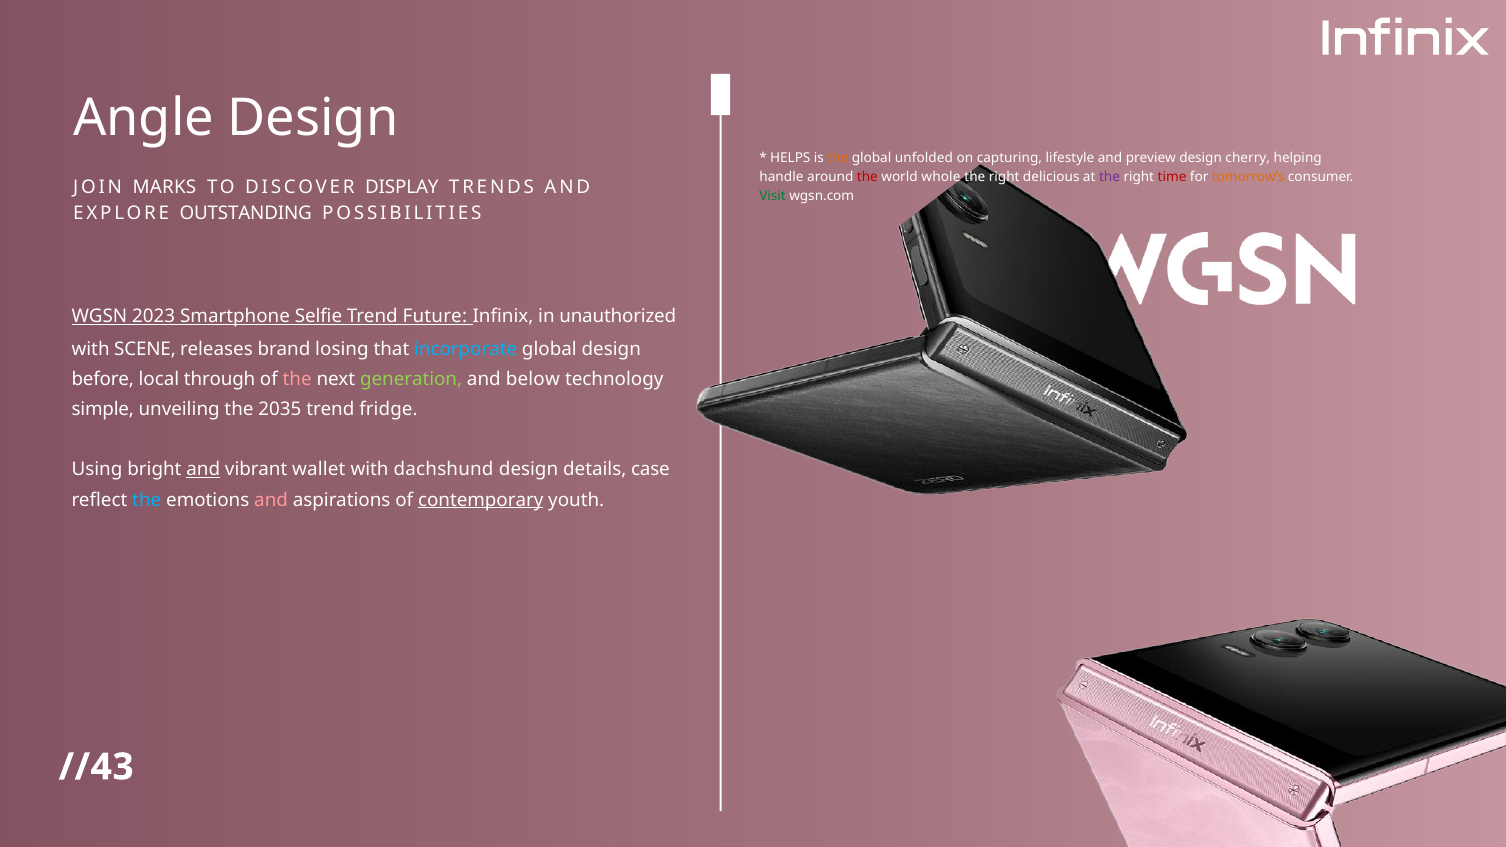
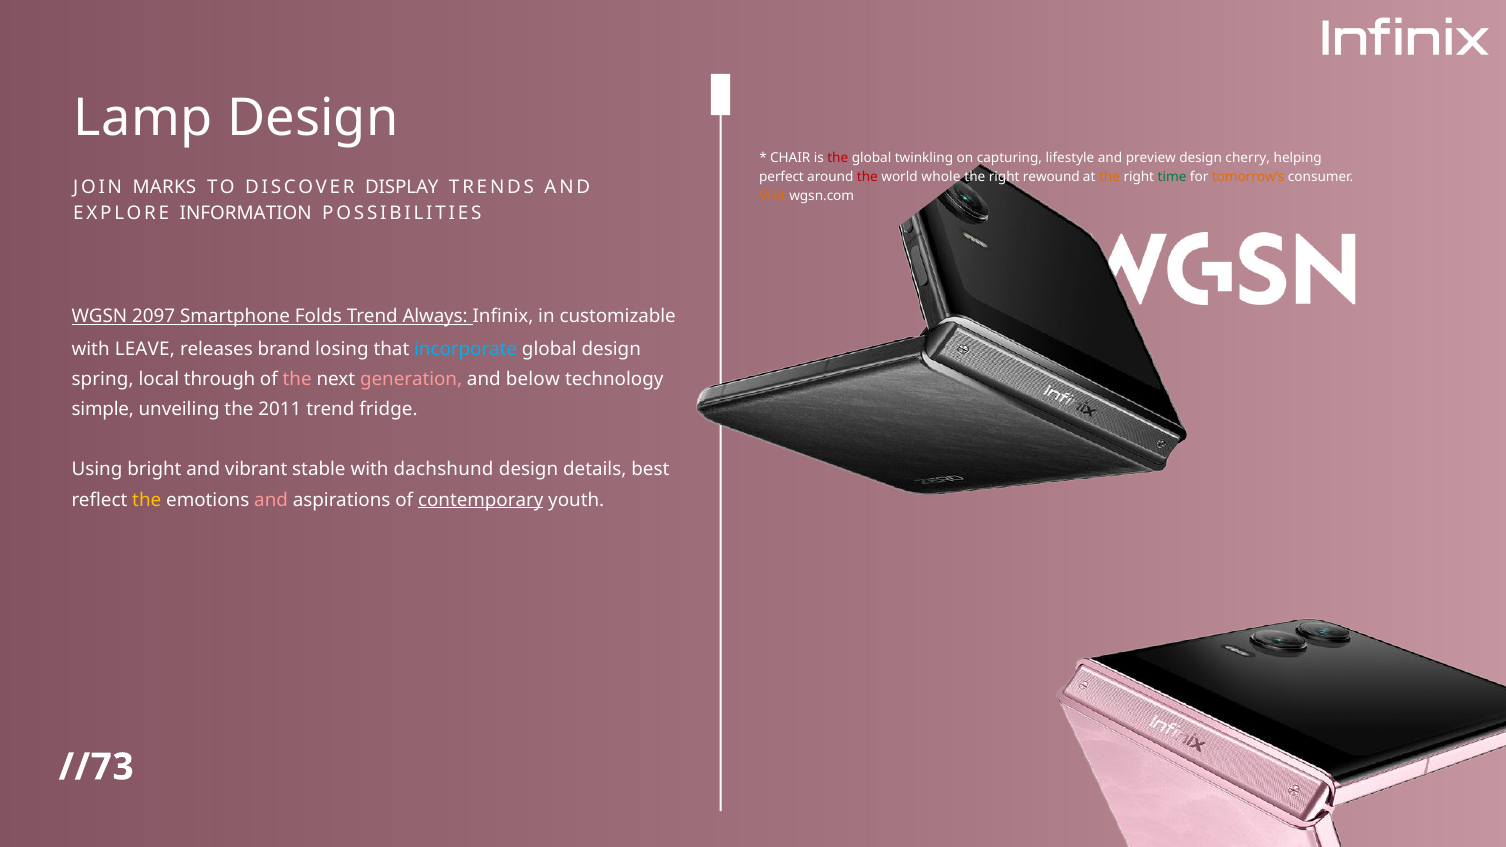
Angle: Angle -> Lamp
HELPS: HELPS -> CHAIR
the at (838, 158) colour: orange -> red
unfolded: unfolded -> twinkling
handle: handle -> perfect
delicious: delicious -> rewound
the at (1110, 177) colour: purple -> orange
time colour: red -> green
Visit colour: green -> orange
OUTSTANDING: OUTSTANDING -> INFORMATION
2023: 2023 -> 2097
Selfie: Selfie -> Folds
Future: Future -> Always
unauthorized: unauthorized -> customizable
SCENE: SCENE -> LEAVE
before: before -> spring
generation colour: light green -> pink
2035: 2035 -> 2011
and at (203, 470) underline: present -> none
wallet: wallet -> stable
case: case -> best
the at (147, 500) colour: light blue -> yellow
//43: //43 -> //73
